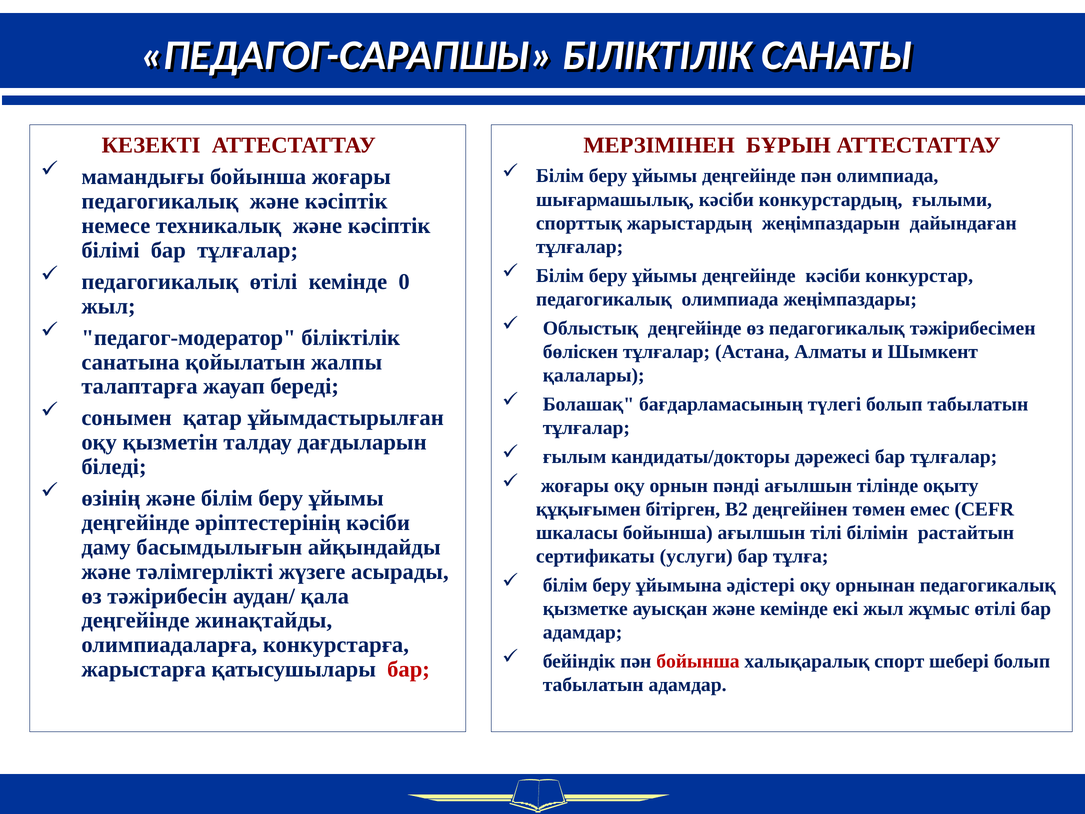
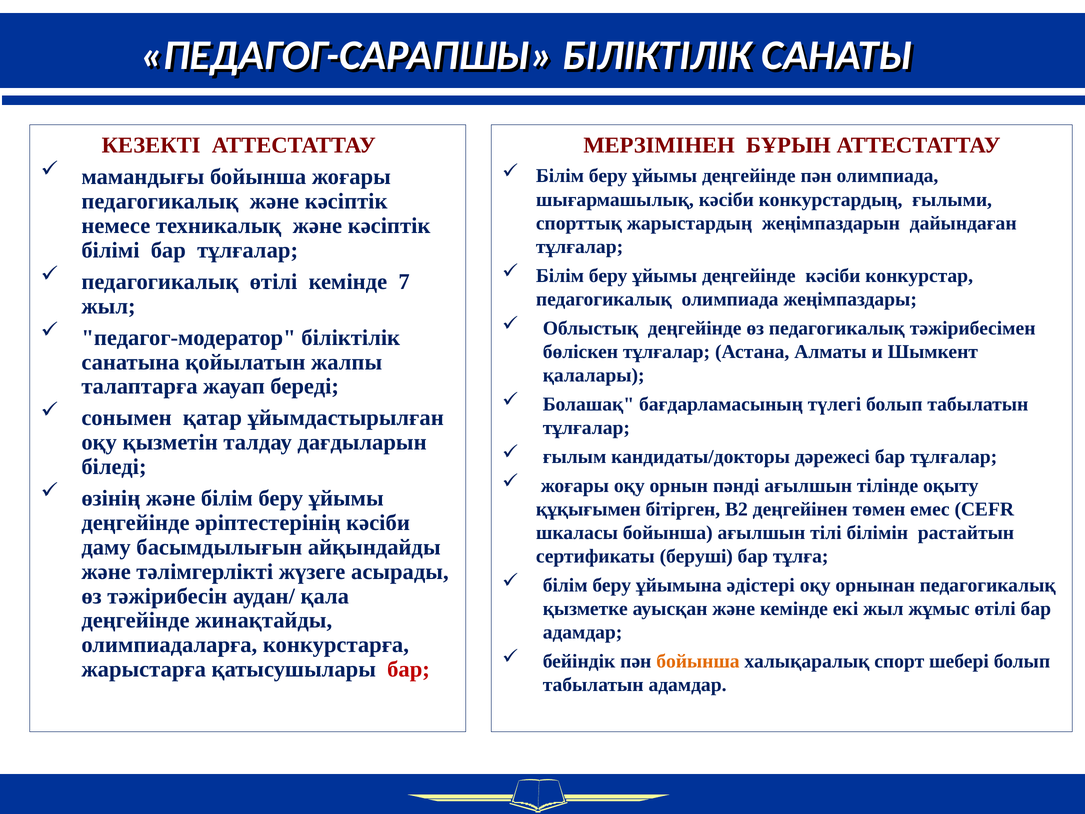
0: 0 -> 7
услуги: услуги -> беруші
бойынша at (698, 661) colour: red -> orange
